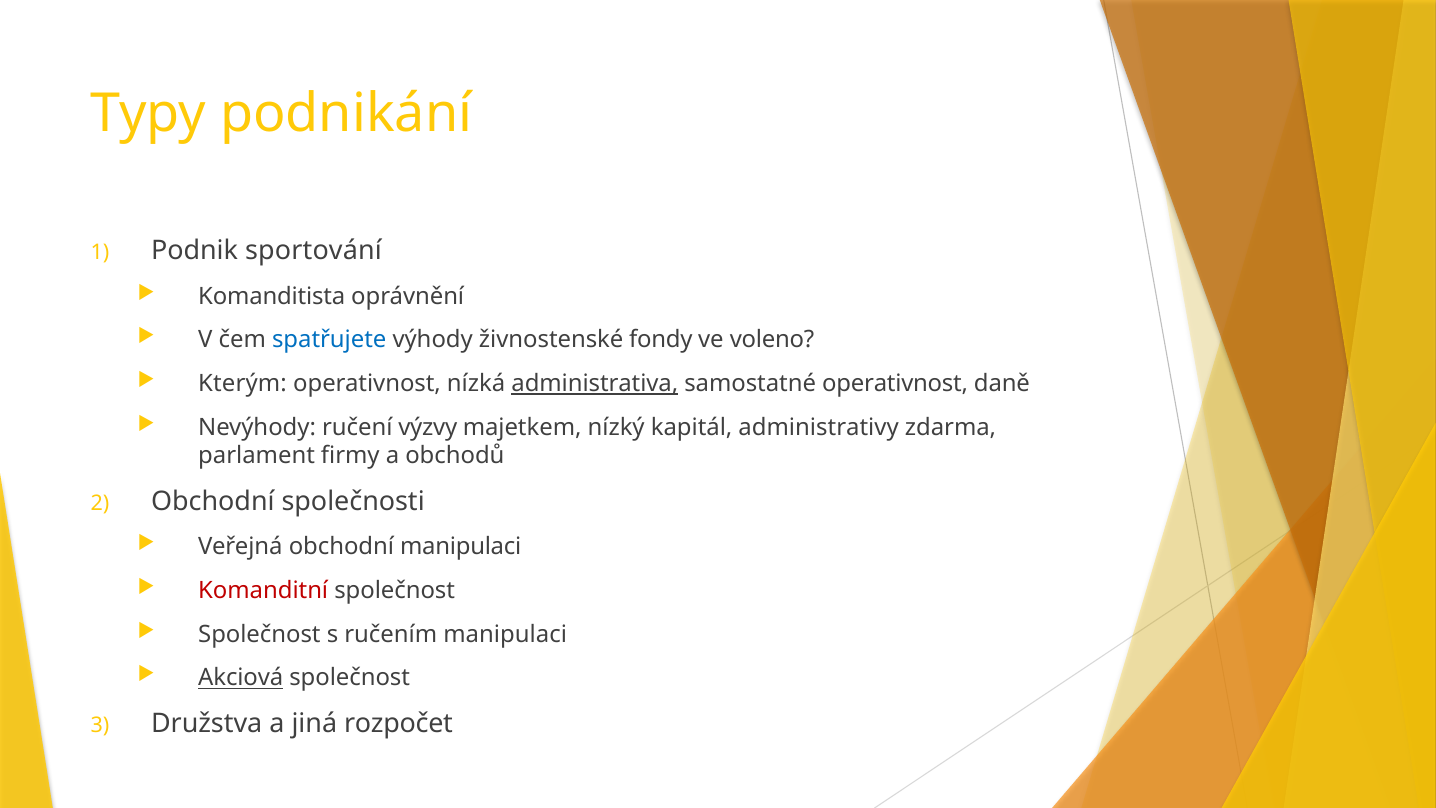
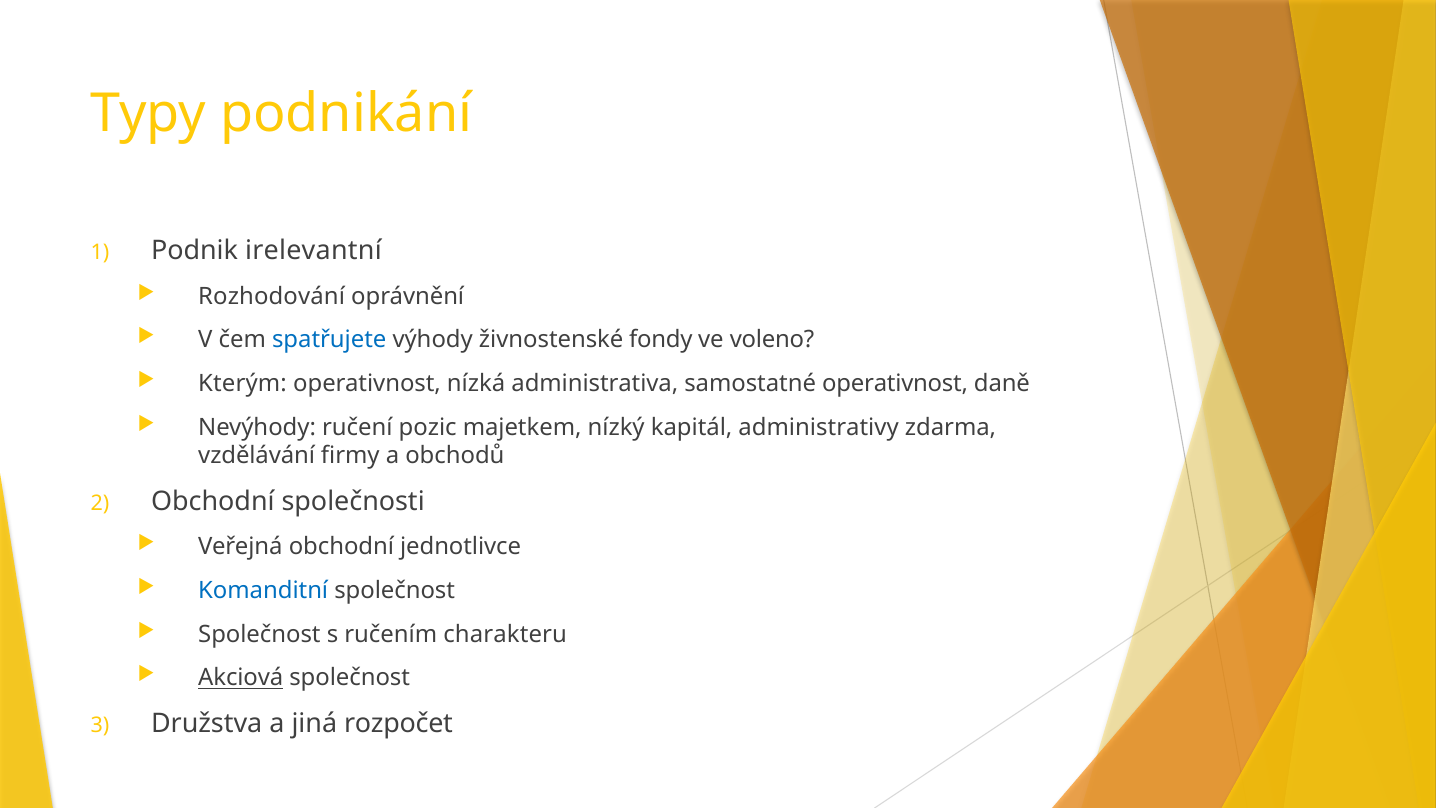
sportování: sportování -> irelevantní
Komanditista: Komanditista -> Rozhodování
administrativa underline: present -> none
výzvy: výzvy -> pozic
parlament: parlament -> vzdělávání
obchodní manipulaci: manipulaci -> jednotlivce
Komanditní colour: red -> blue
ručením manipulaci: manipulaci -> charakteru
